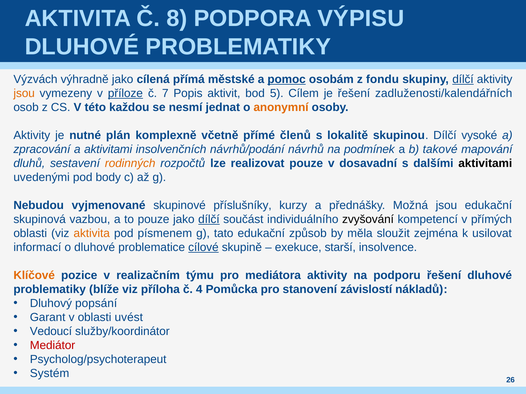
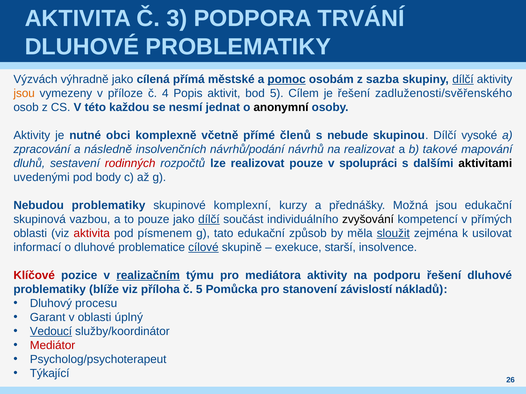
8: 8 -> 3
VÝPISU: VÝPISU -> TRVÁNÍ
fondu: fondu -> sazba
příloze underline: present -> none
7: 7 -> 4
zadluženosti/kalendářních: zadluženosti/kalendářních -> zadluženosti/svěřenského
anonymní colour: orange -> black
plán: plán -> obci
lokalitě: lokalitě -> nebude
a aktivitami: aktivitami -> následně
na podmínek: podmínek -> realizovat
rodinných colour: orange -> red
dosavadní: dosavadní -> spolupráci
Nebudou vyjmenované: vyjmenované -> problematiky
příslušníky: příslušníky -> komplexní
aktivita at (92, 234) colour: orange -> red
sloužit underline: none -> present
Klíčové colour: orange -> red
realizačním underline: none -> present
č 4: 4 -> 5
popsání: popsání -> procesu
uvést: uvést -> úplný
Vedoucí underline: none -> present
Systém: Systém -> Týkající
